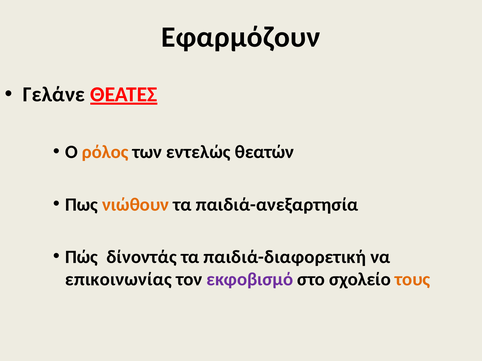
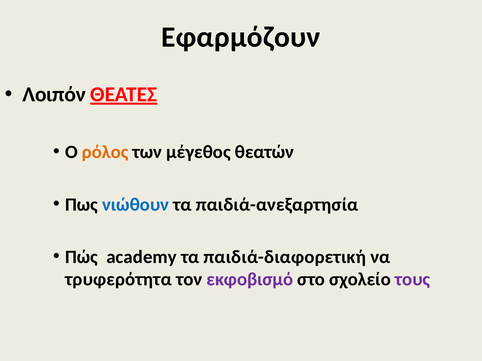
Γελάνε: Γελάνε -> Λοιπόν
εντελώς: εντελώς -> μέγεθος
νιώθουν colour: orange -> blue
δίνοντάς: δίνοντάς -> academy
επικοινωνίας: επικοινωνίας -> τρυφερότητα
τους colour: orange -> purple
